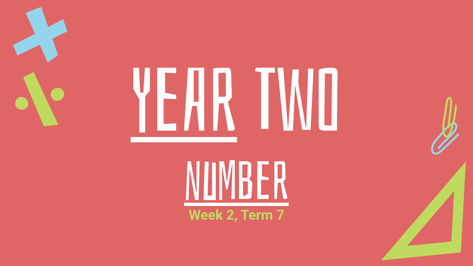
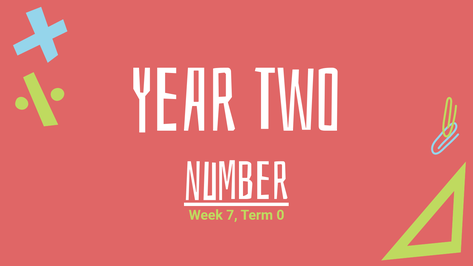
Year underline: present -> none
2: 2 -> 7
7: 7 -> 0
